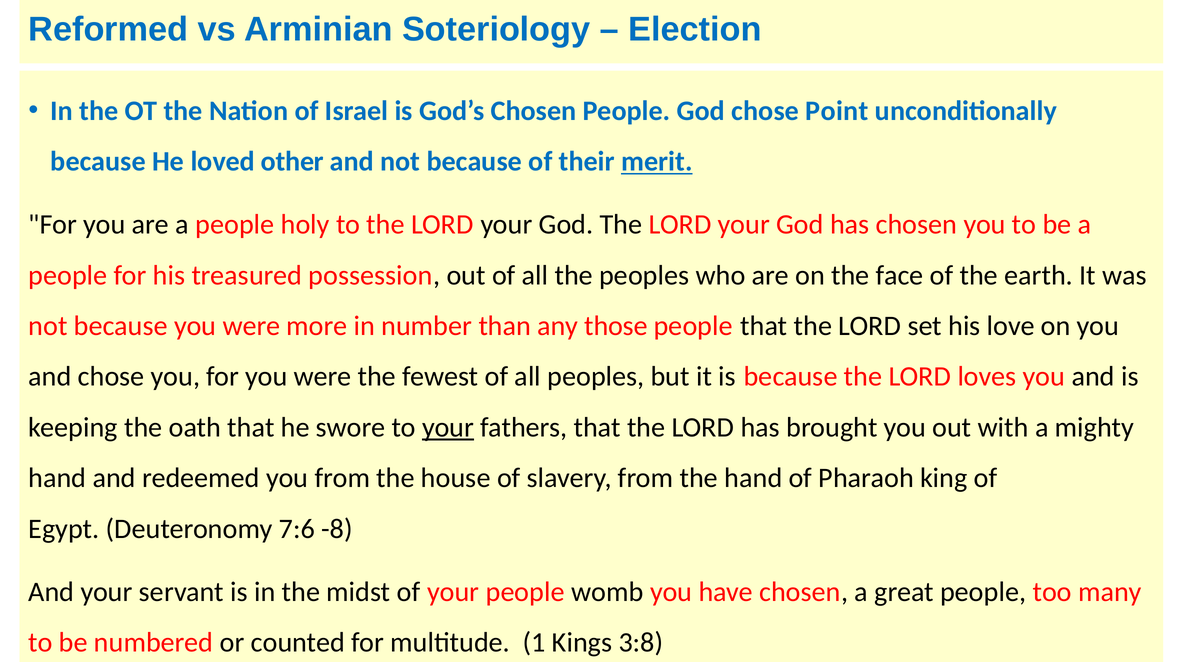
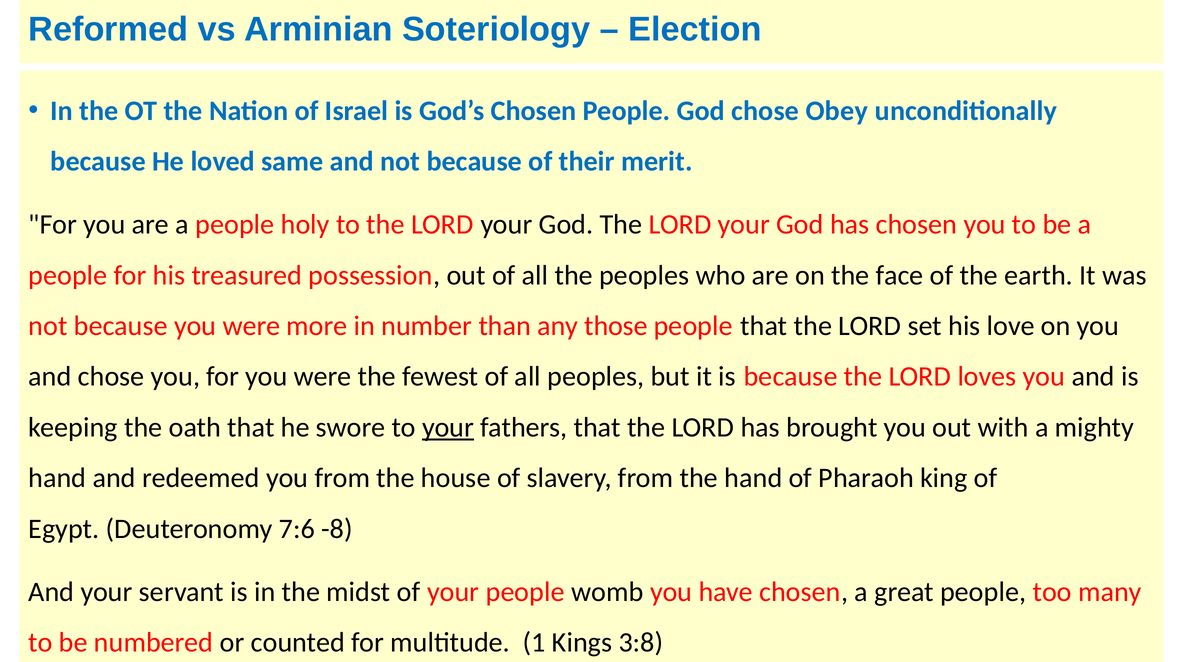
Point: Point -> Obey
other: other -> same
merit underline: present -> none
